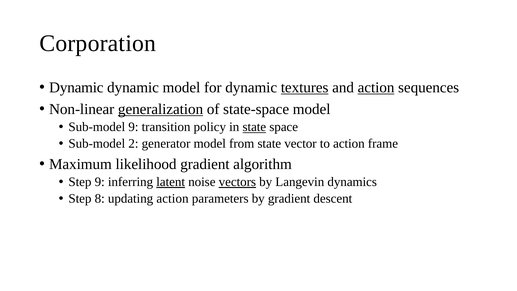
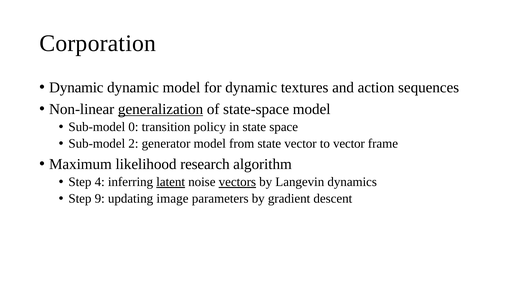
textures underline: present -> none
action at (376, 87) underline: present -> none
Sub-model 9: 9 -> 0
state at (254, 127) underline: present -> none
to action: action -> vector
likelihood gradient: gradient -> research
Step 9: 9 -> 4
8: 8 -> 9
updating action: action -> image
